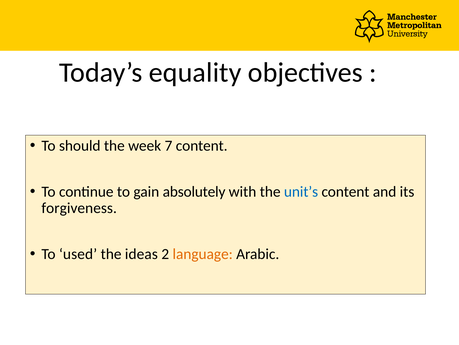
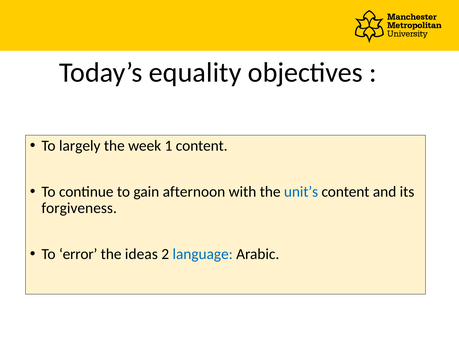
should: should -> largely
7: 7 -> 1
absolutely: absolutely -> afternoon
used: used -> error
language colour: orange -> blue
